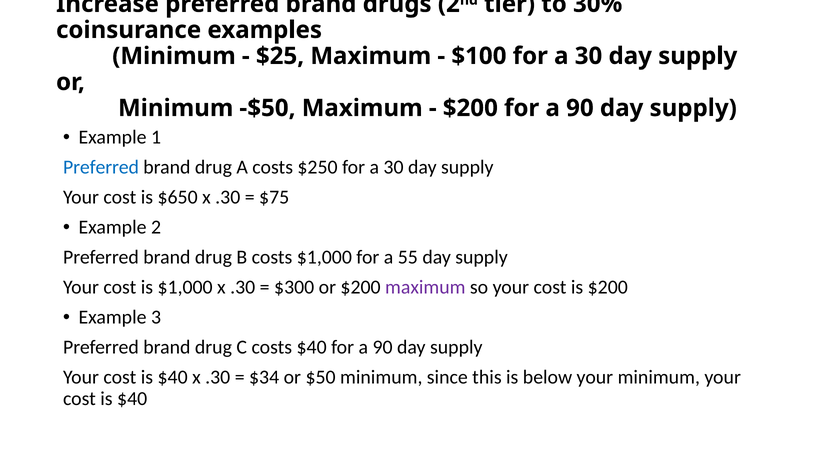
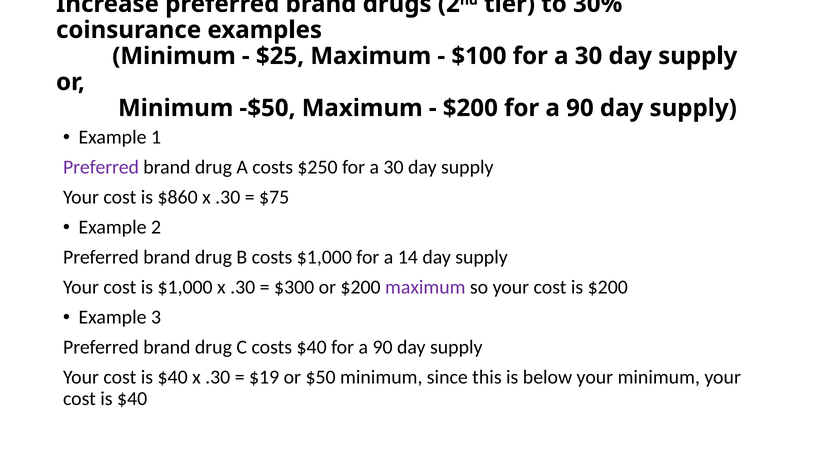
Preferred at (101, 168) colour: blue -> purple
$650: $650 -> $860
55: 55 -> 14
$34: $34 -> $19
